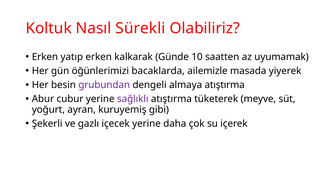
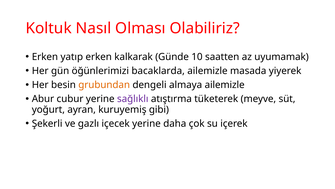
Sürekli: Sürekli -> Olması
grubundan colour: purple -> orange
almaya atıştırma: atıştırma -> ailemizle
